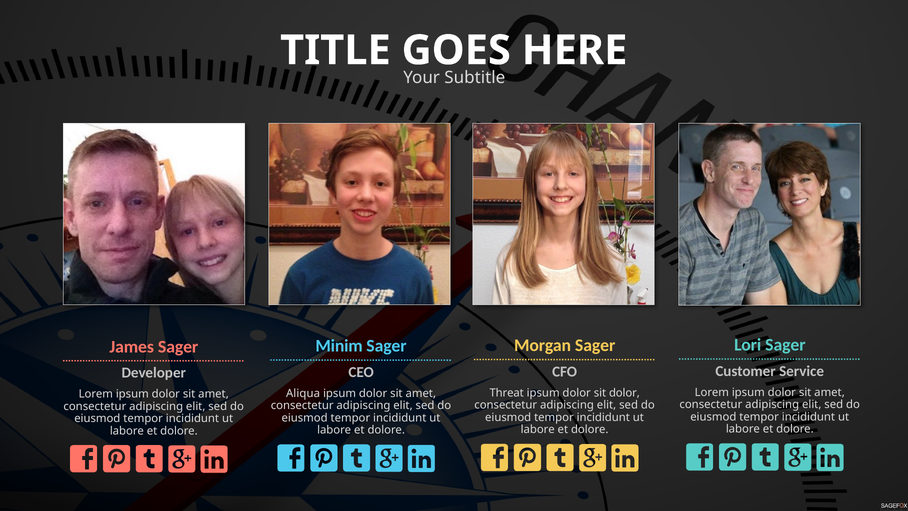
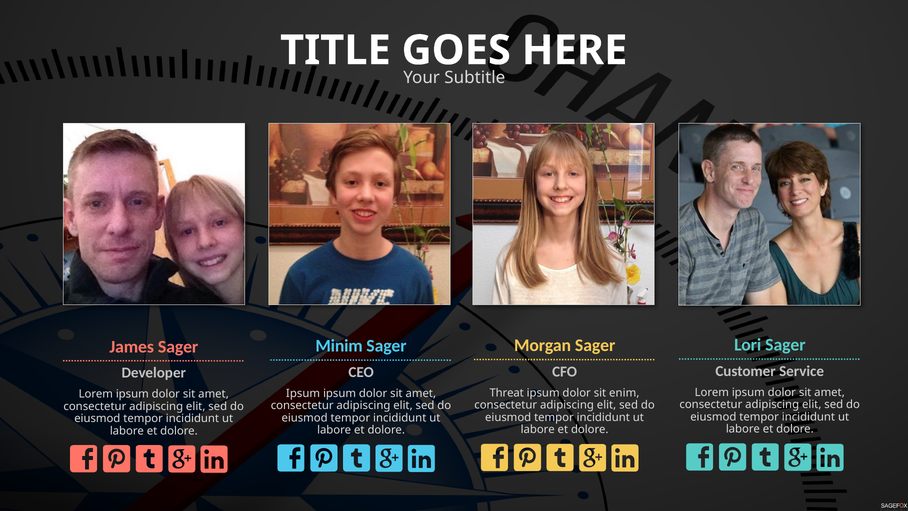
sit dolor: dolor -> enim
Aliqua at (303, 393): Aliqua -> Ipsum
